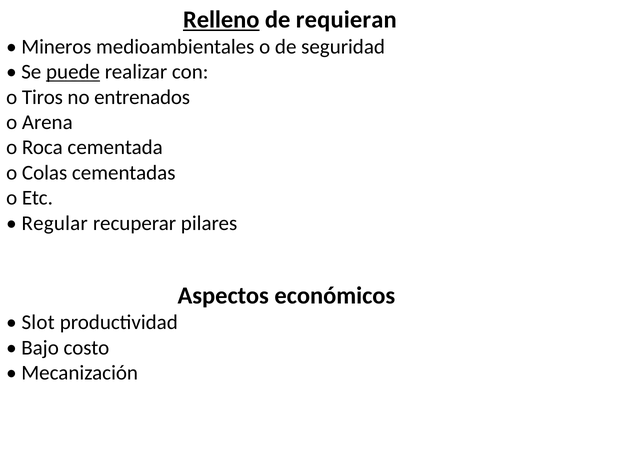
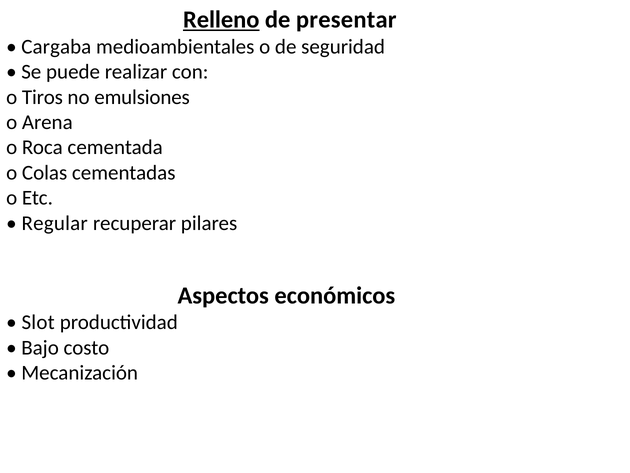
requieran: requieran -> presentar
Mineros: Mineros -> Cargaba
puede underline: present -> none
entrenados: entrenados -> emulsiones
